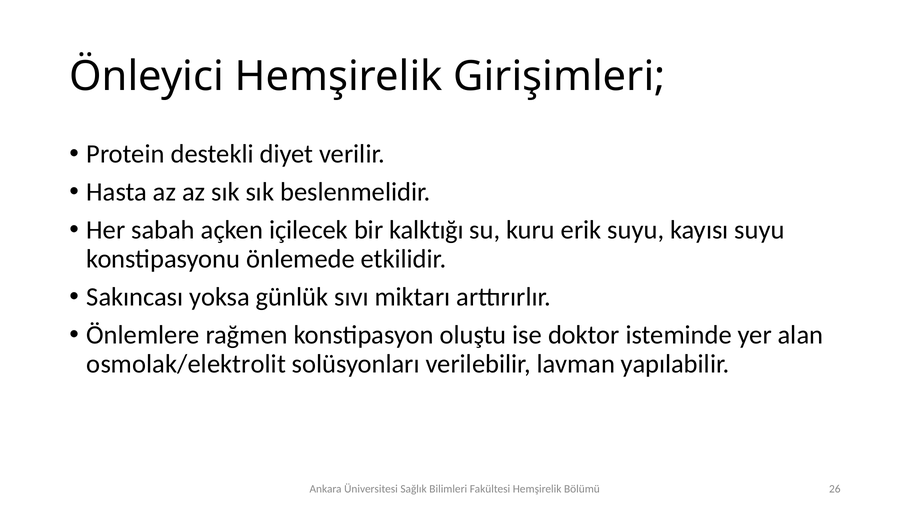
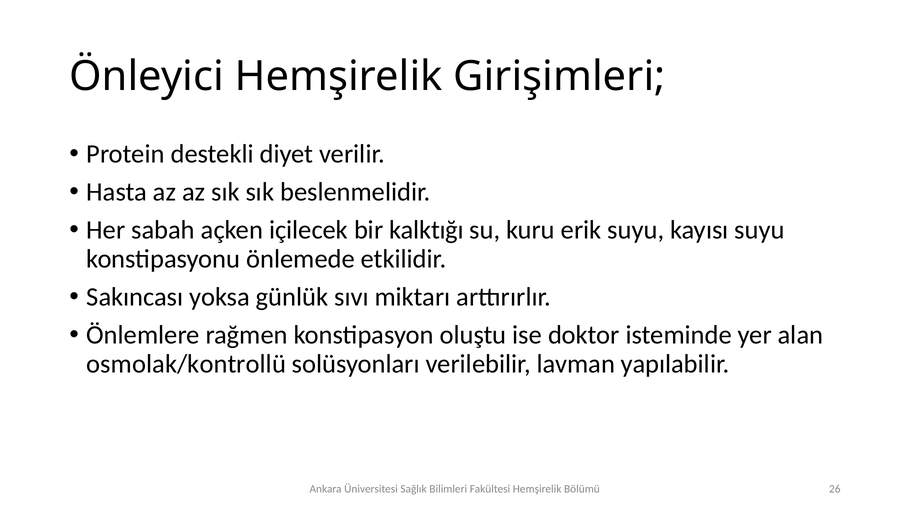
osmolak/elektrolit: osmolak/elektrolit -> osmolak/kontrollü
